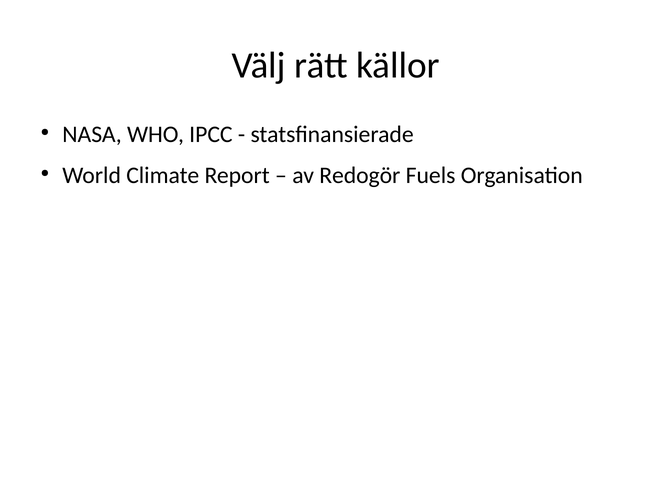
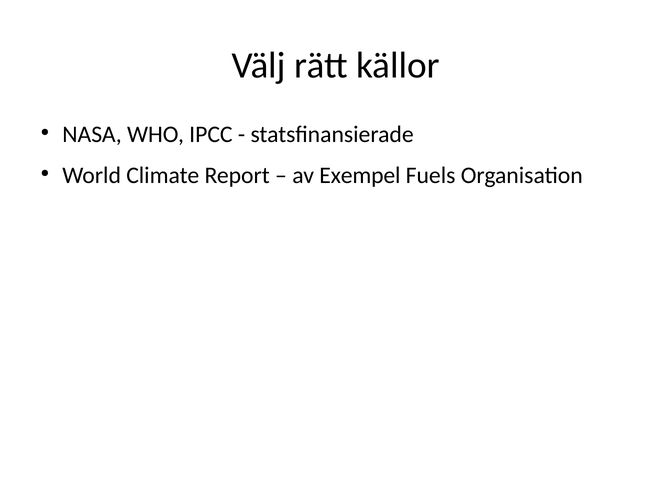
Redogör: Redogör -> Exempel
